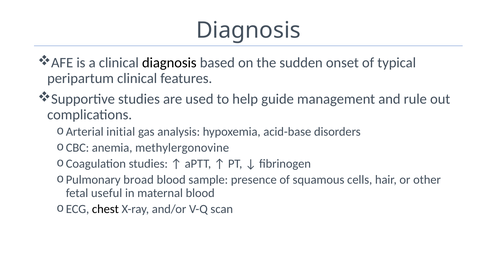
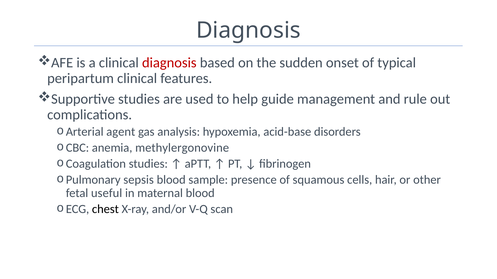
diagnosis at (169, 63) colour: black -> red
initial: initial -> agent
broad: broad -> sepsis
